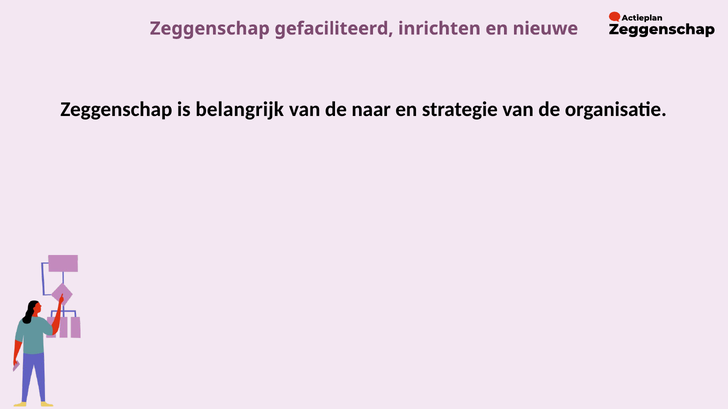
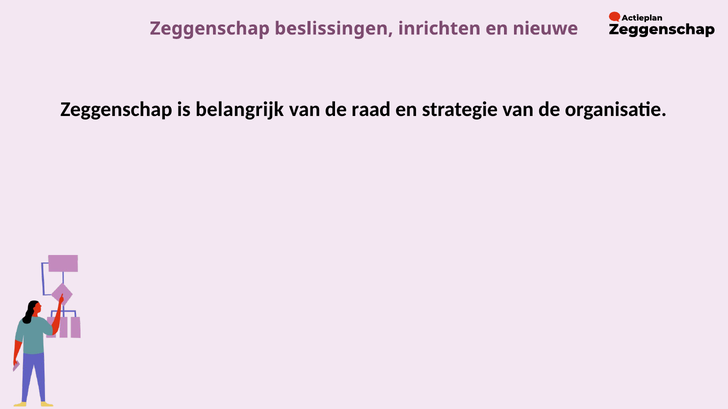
gefaciliteerd: gefaciliteerd -> beslissingen
naar: naar -> raad
